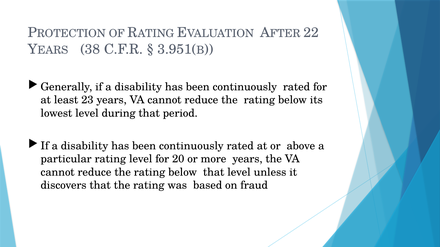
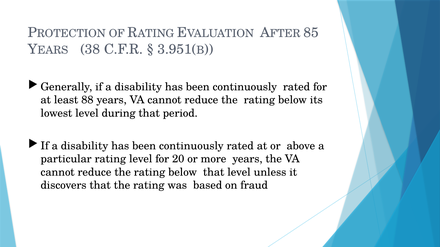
22: 22 -> 85
23: 23 -> 88
